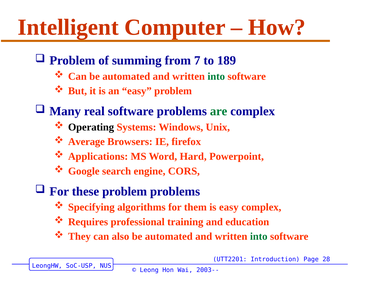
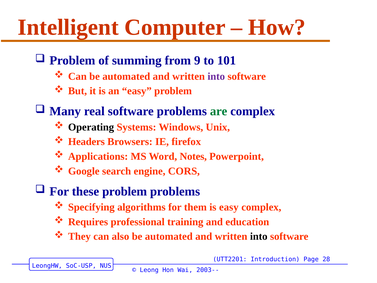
7: 7 -> 9
189: 189 -> 101
into at (216, 76) colour: green -> purple
Average: Average -> Headers
Hard: Hard -> Notes
into at (259, 236) colour: green -> black
